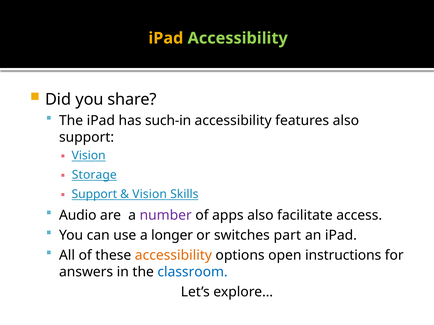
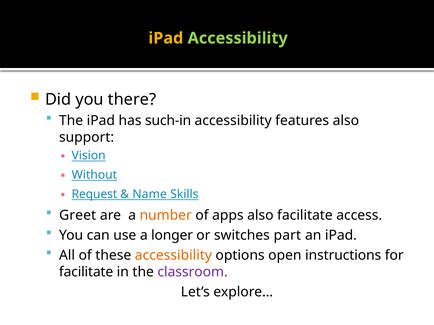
share: share -> there
Storage: Storage -> Without
Support at (94, 194): Support -> Request
Vision at (150, 194): Vision -> Name
Audio: Audio -> Greet
number colour: purple -> orange
answers at (86, 272): answers -> facilitate
classroom colour: blue -> purple
